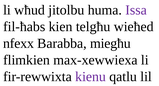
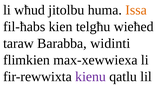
Issa colour: purple -> orange
nfexx: nfexx -> taraw
miegħu: miegħu -> widinti
